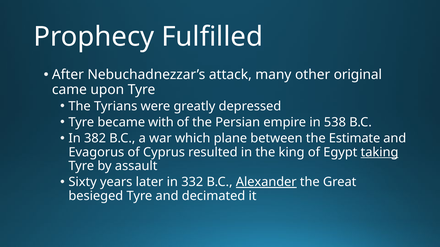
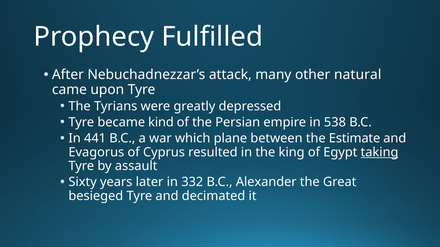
original: original -> natural
with: with -> kind
382: 382 -> 441
Alexander underline: present -> none
